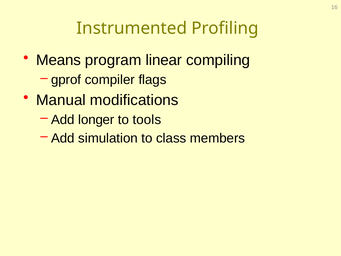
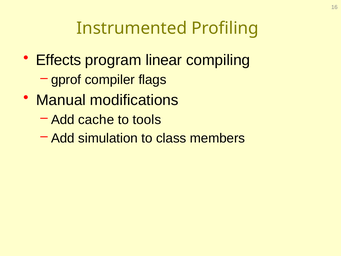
Means: Means -> Effects
longer: longer -> cache
